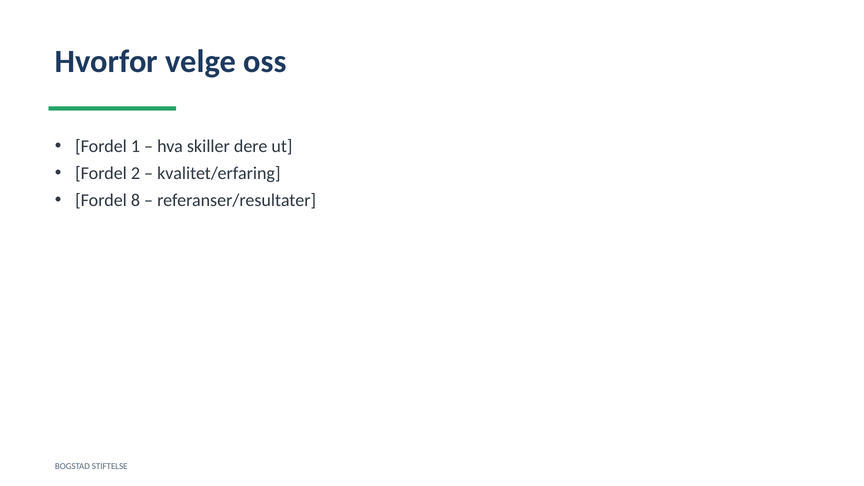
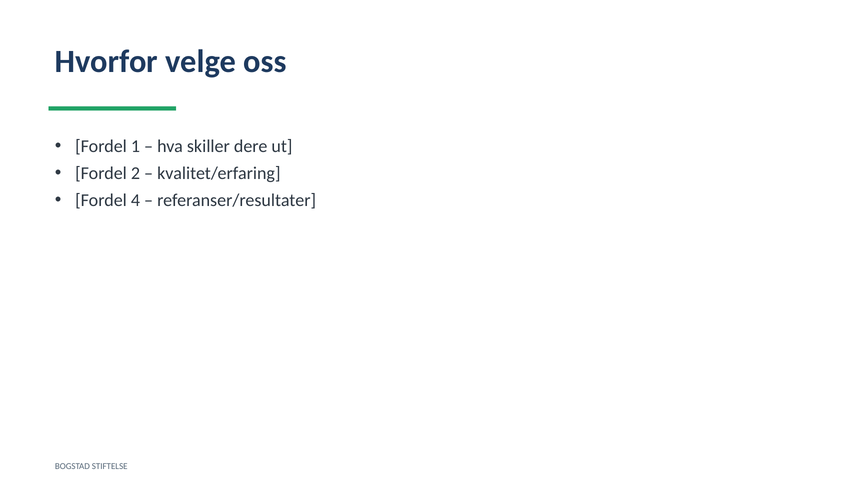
8: 8 -> 4
